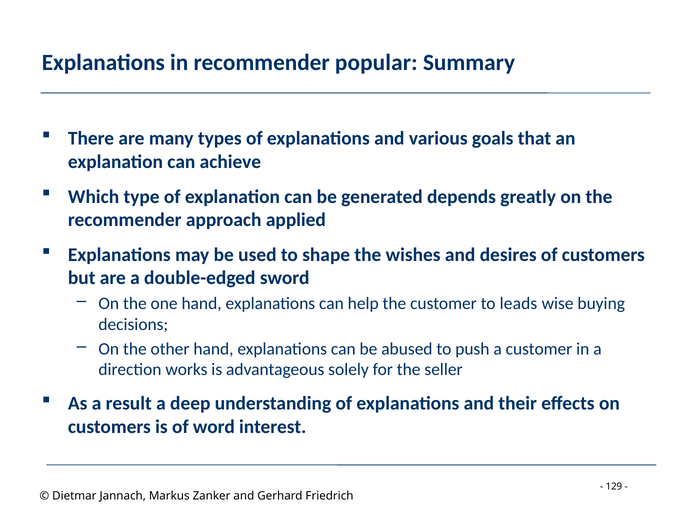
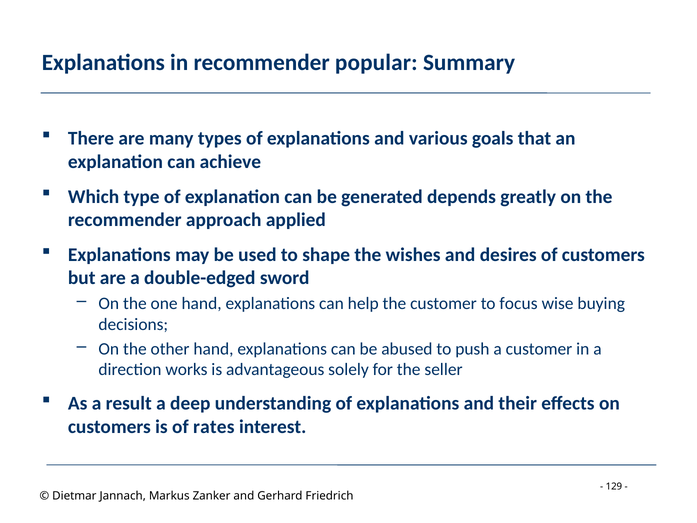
leads: leads -> focus
word: word -> rates
